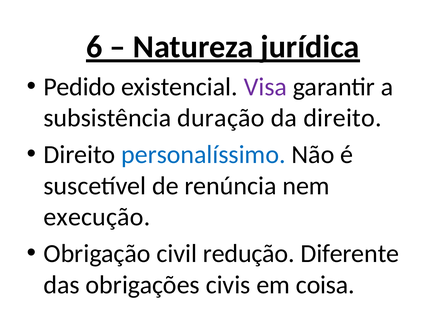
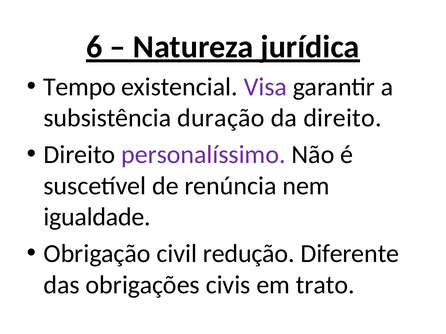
Pedido: Pedido -> Tempo
personalíssimo colour: blue -> purple
execução: execução -> igualdade
coisa: coisa -> trato
